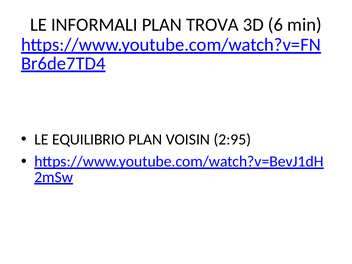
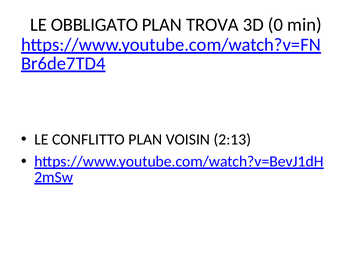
INFORMALI: INFORMALI -> OBBLIGATO
6: 6 -> 0
EQUILIBRIO: EQUILIBRIO -> CONFLITTO
2:95: 2:95 -> 2:13
